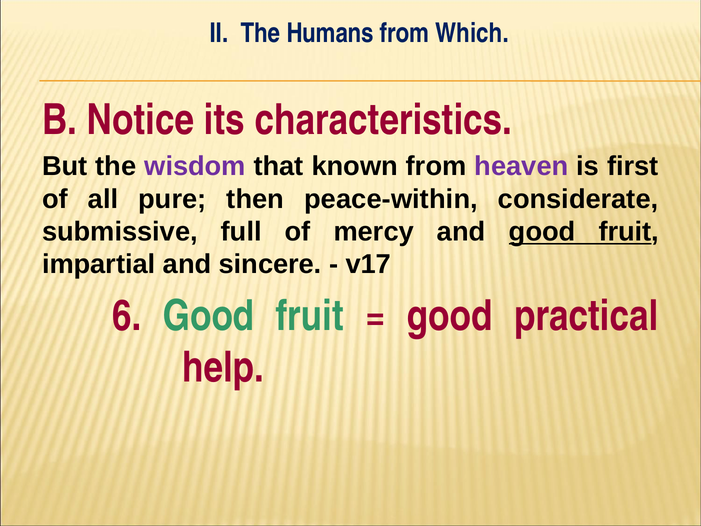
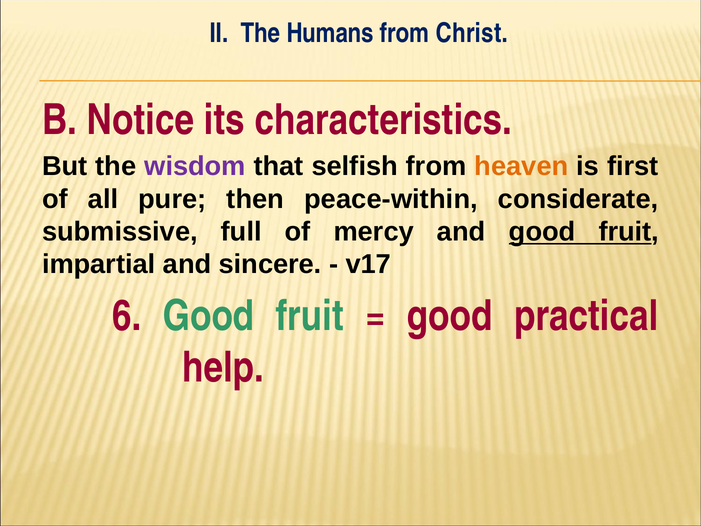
Which: Which -> Christ
known: known -> selfish
heaven colour: purple -> orange
